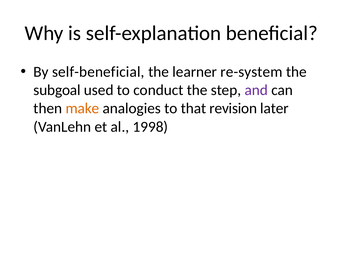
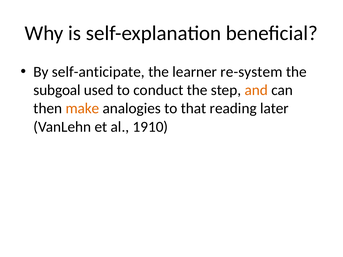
self-beneficial: self-beneficial -> self-anticipate
and colour: purple -> orange
revision: revision -> reading
1998: 1998 -> 1910
